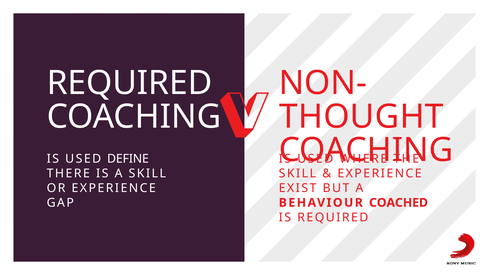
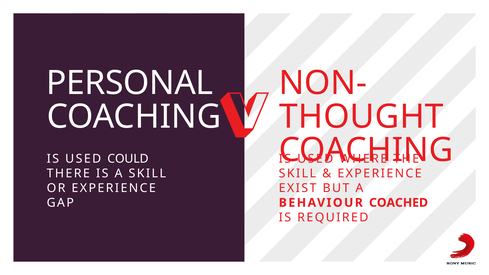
REQUIRED at (130, 83): REQUIRED -> PERSONAL
DEFINE: DEFINE -> COULD
